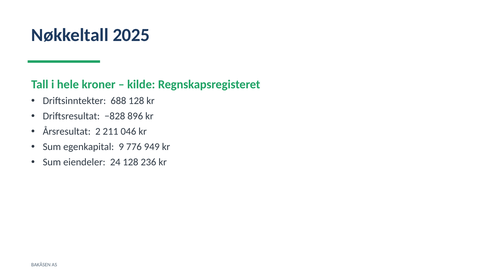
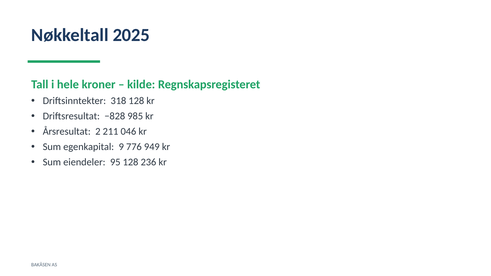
688: 688 -> 318
896: 896 -> 985
24: 24 -> 95
